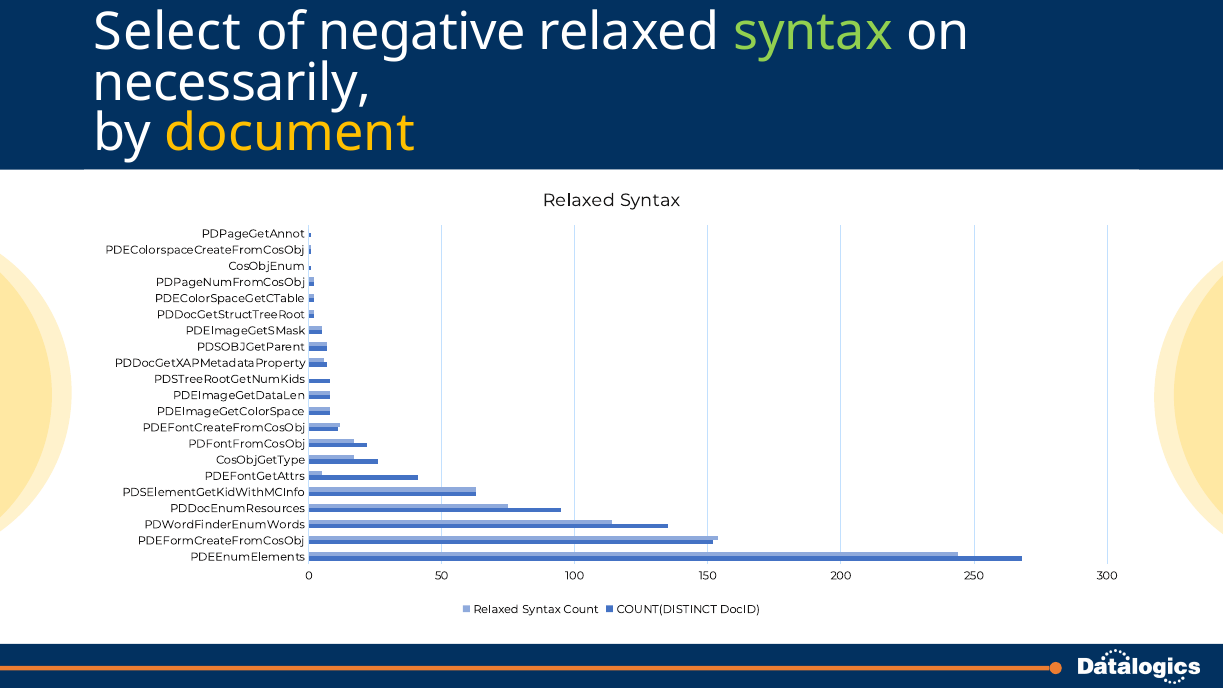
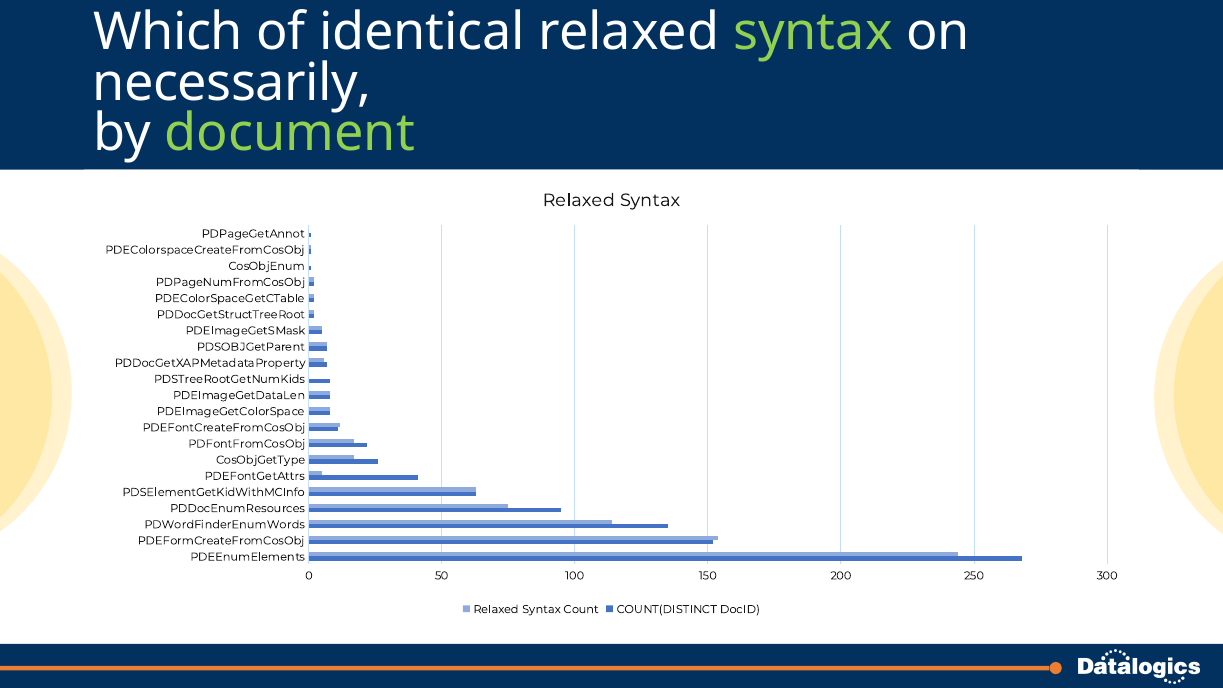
Select: Select -> Which
negative: negative -> identical
document colour: yellow -> light green
